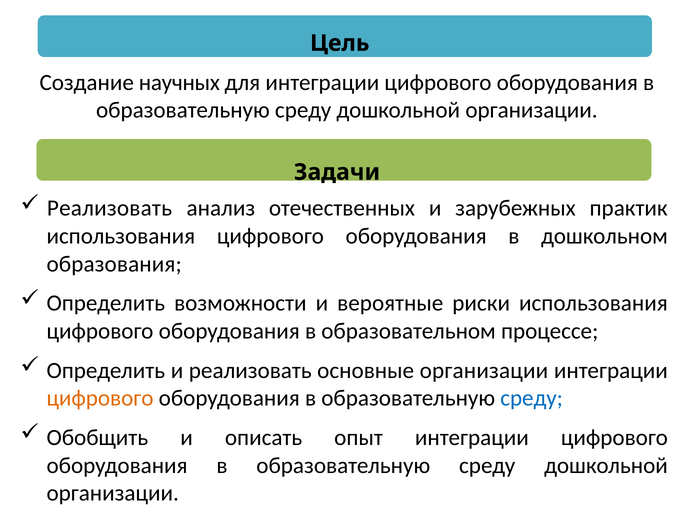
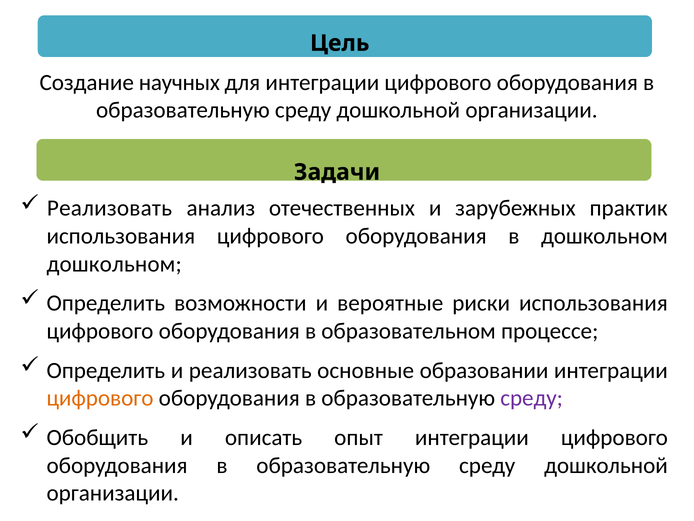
образования at (114, 264): образования -> дошкольном
основные организации: организации -> образовании
среду at (532, 398) colour: blue -> purple
